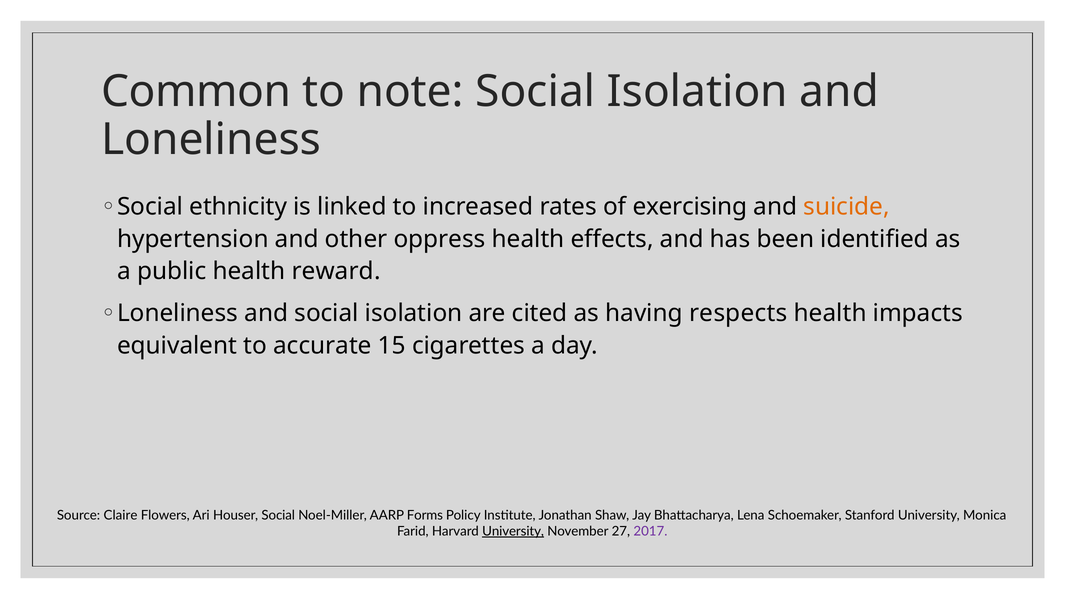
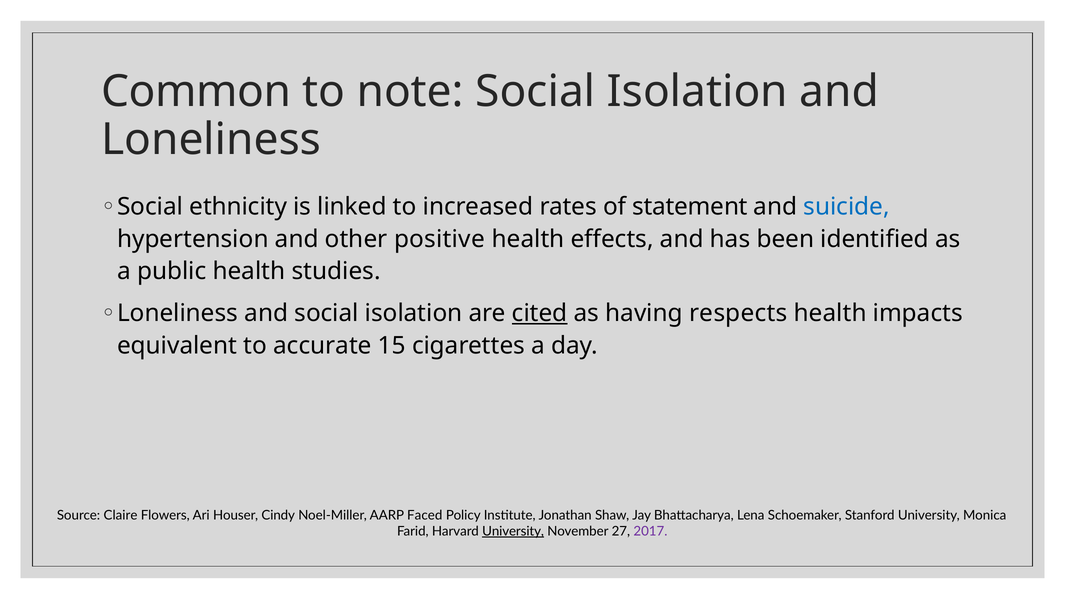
exercising: exercising -> statement
suicide colour: orange -> blue
oppress: oppress -> positive
reward: reward -> studies
cited underline: none -> present
Houser Social: Social -> Cindy
Forms: Forms -> Faced
